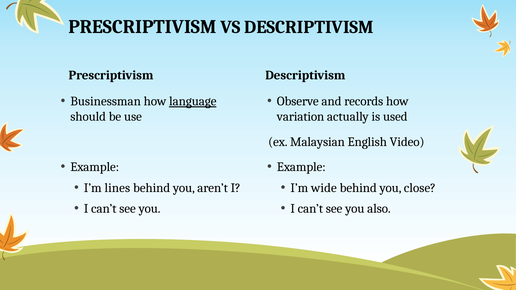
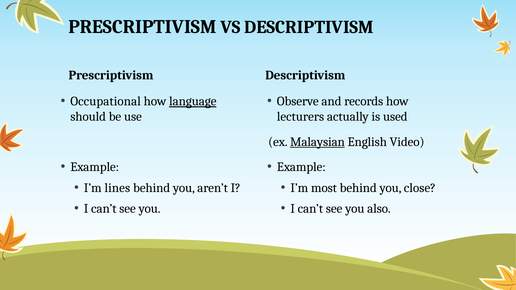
Businessman: Businessman -> Occupational
variation: variation -> lecturers
Malaysian underline: none -> present
wide: wide -> most
